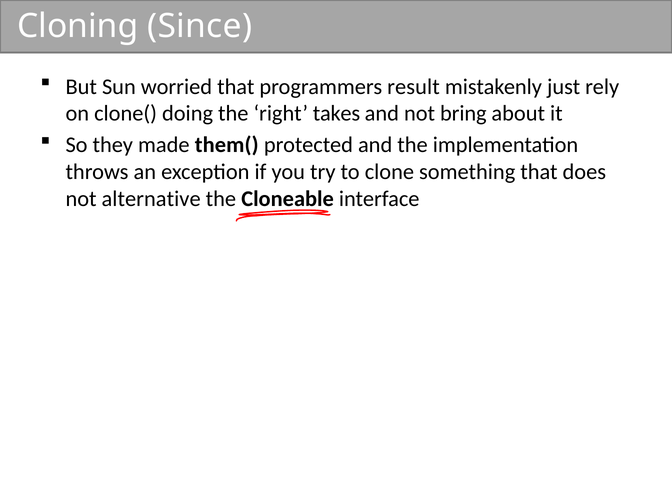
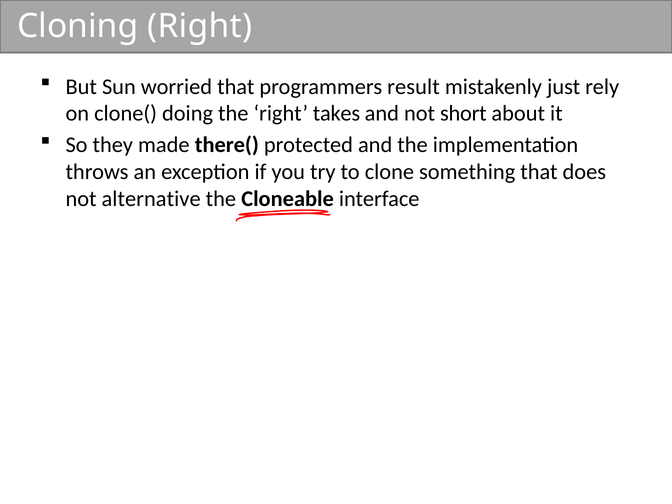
Cloning Since: Since -> Right
bring: bring -> short
them(: them( -> there(
